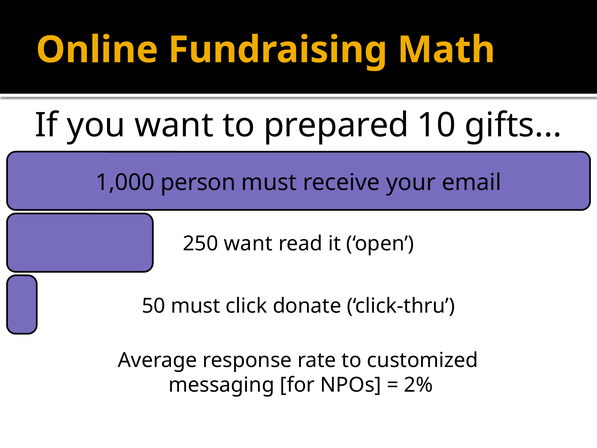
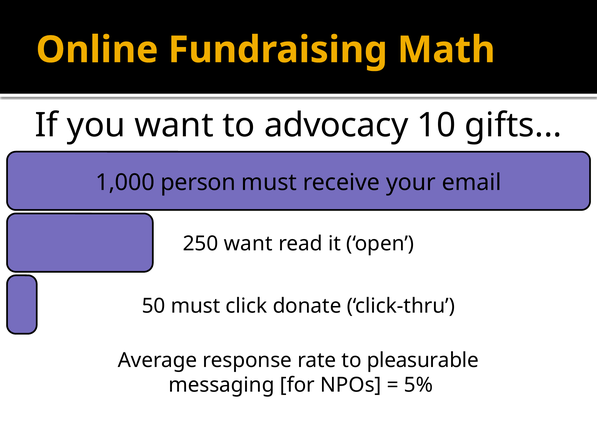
prepared: prepared -> advocacy
customized: customized -> pleasurable
2%: 2% -> 5%
